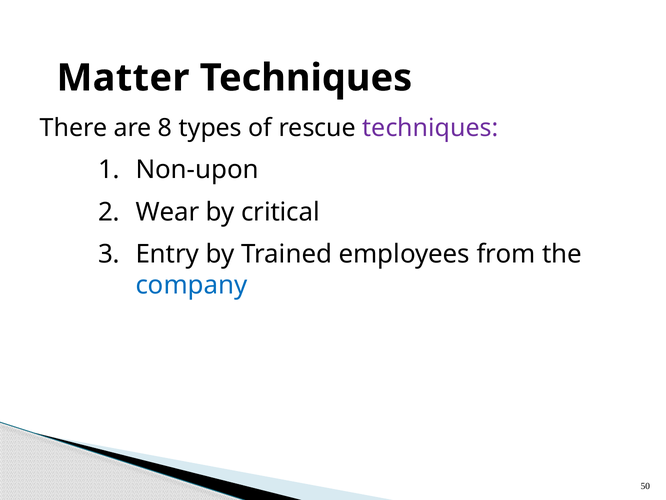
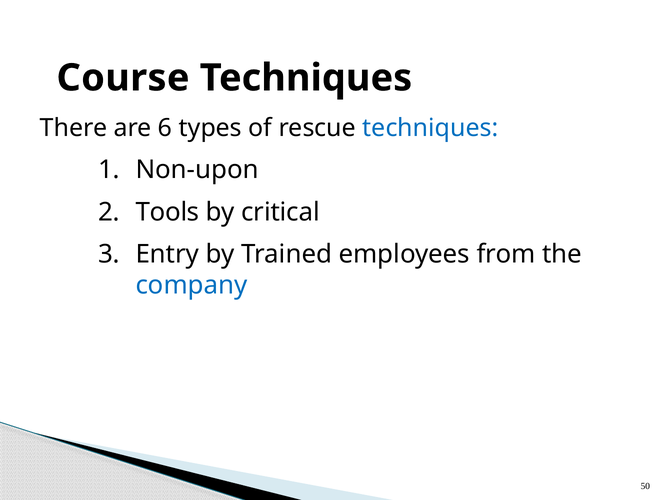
Matter: Matter -> Course
8: 8 -> 6
techniques at (430, 128) colour: purple -> blue
Wear: Wear -> Tools
